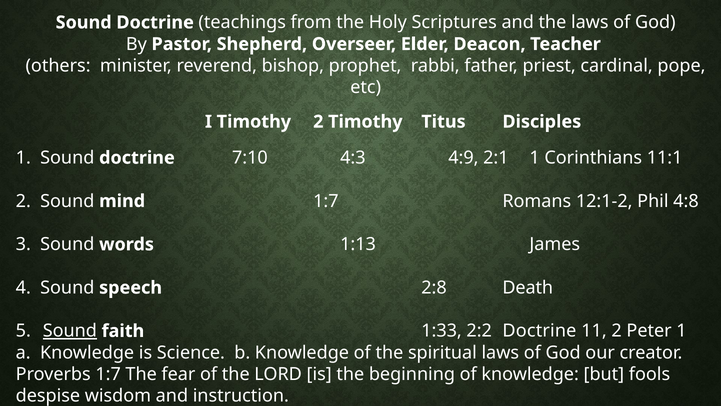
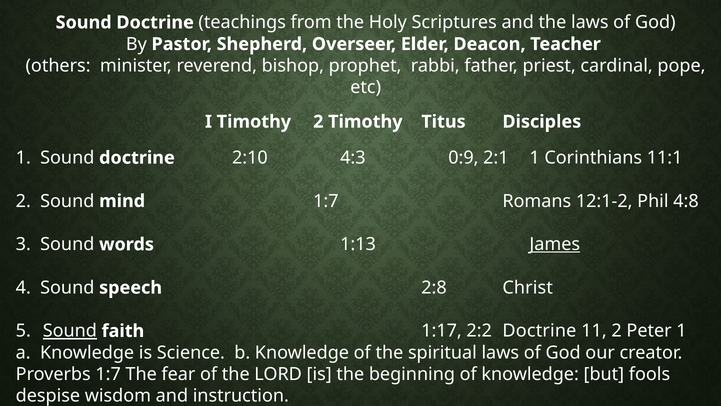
7:10: 7:10 -> 2:10
4:9: 4:9 -> 0:9
James underline: none -> present
Death: Death -> Christ
1:33: 1:33 -> 1:17
